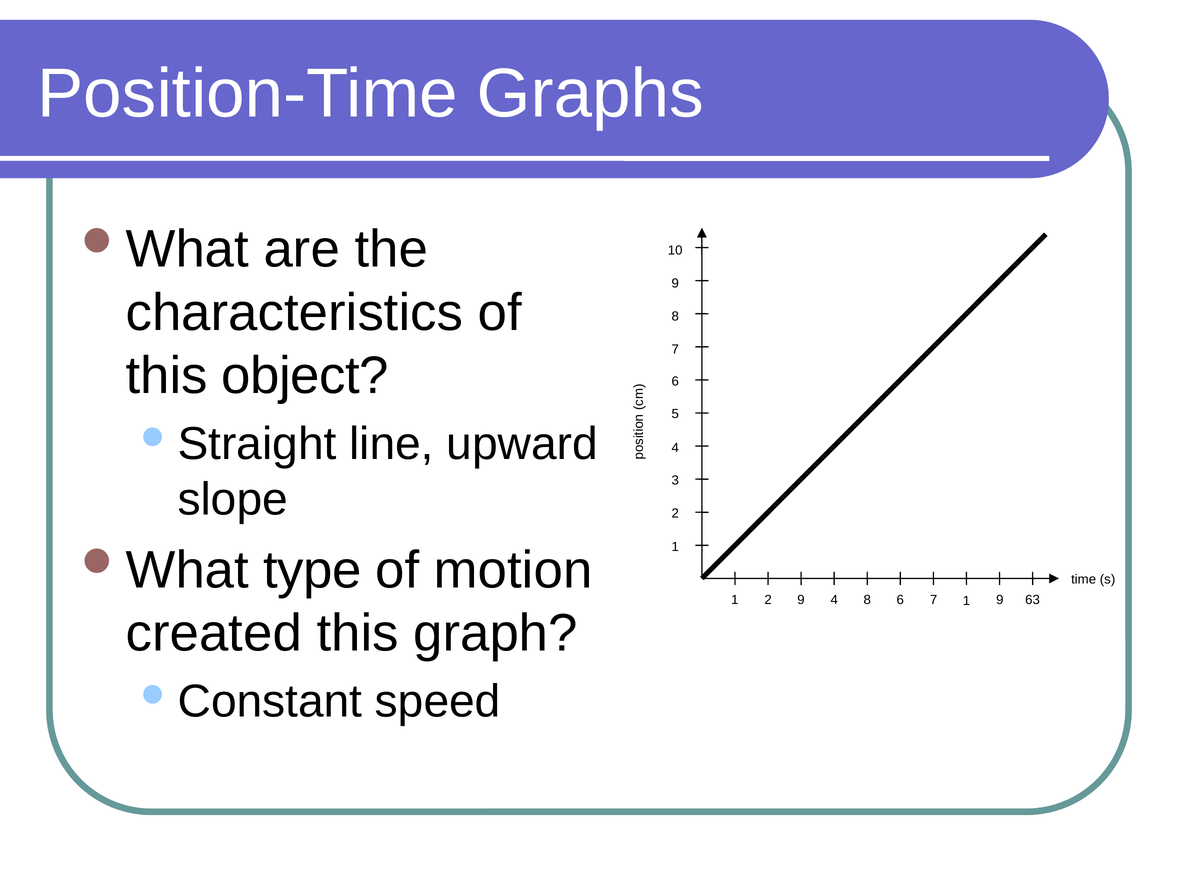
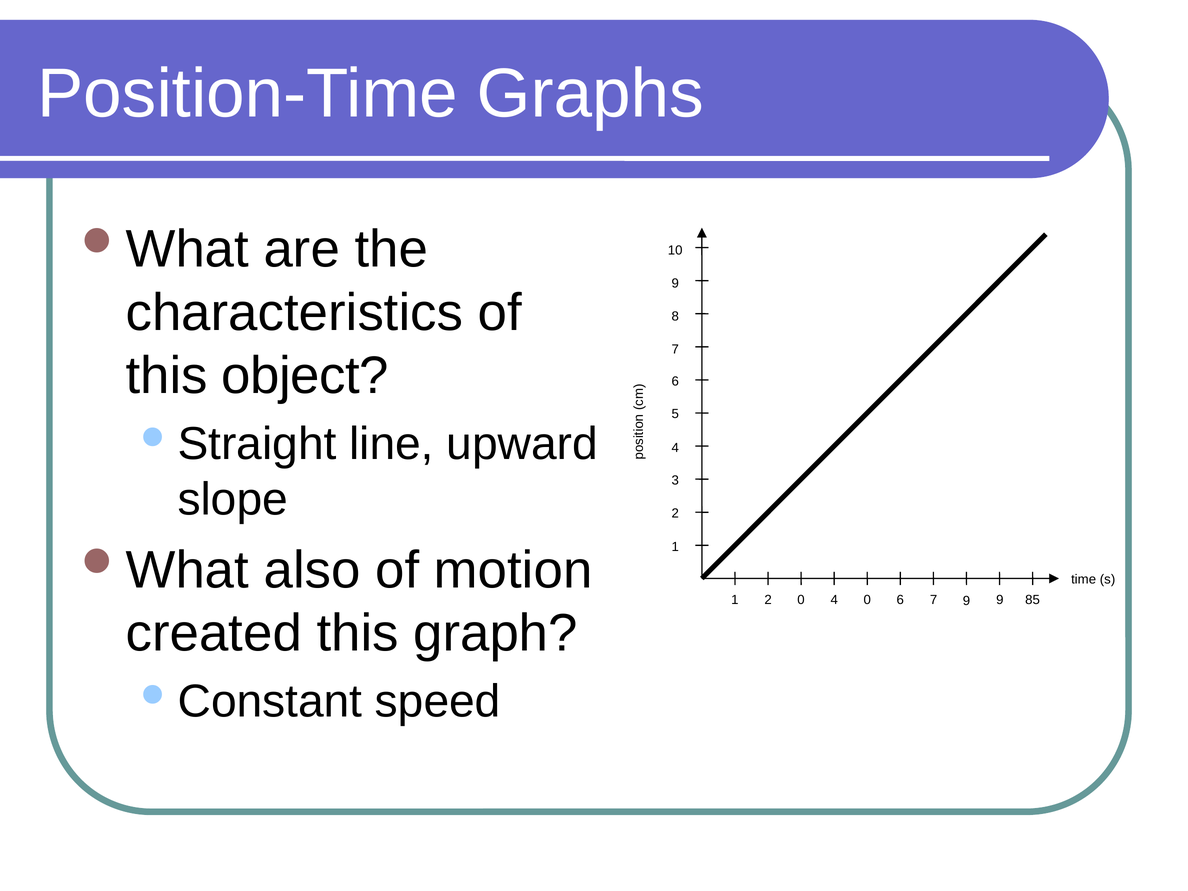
type: type -> also
2 9: 9 -> 0
4 8: 8 -> 0
7 1: 1 -> 9
63: 63 -> 85
